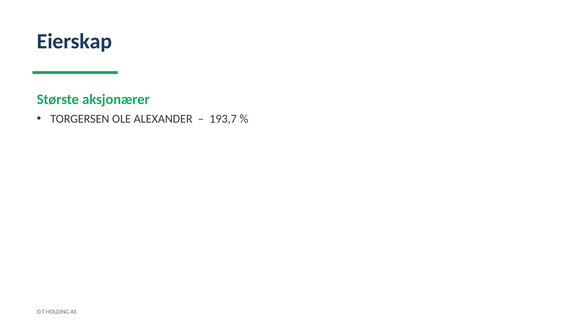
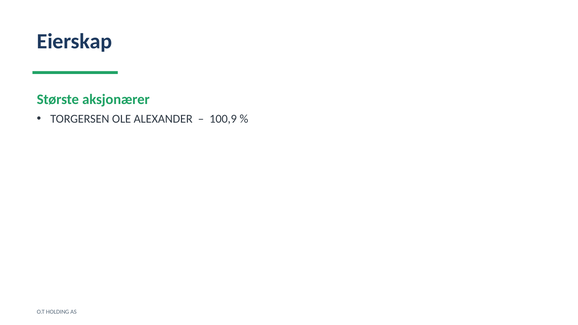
193,7: 193,7 -> 100,9
